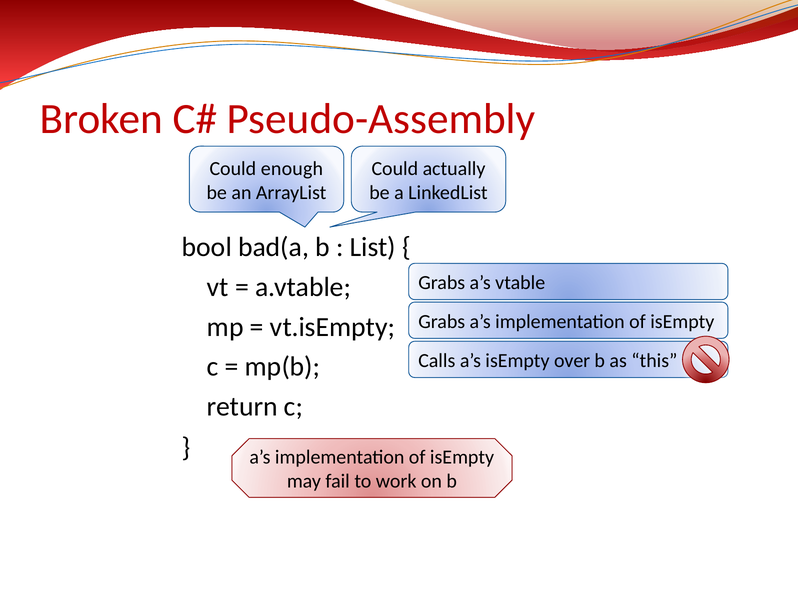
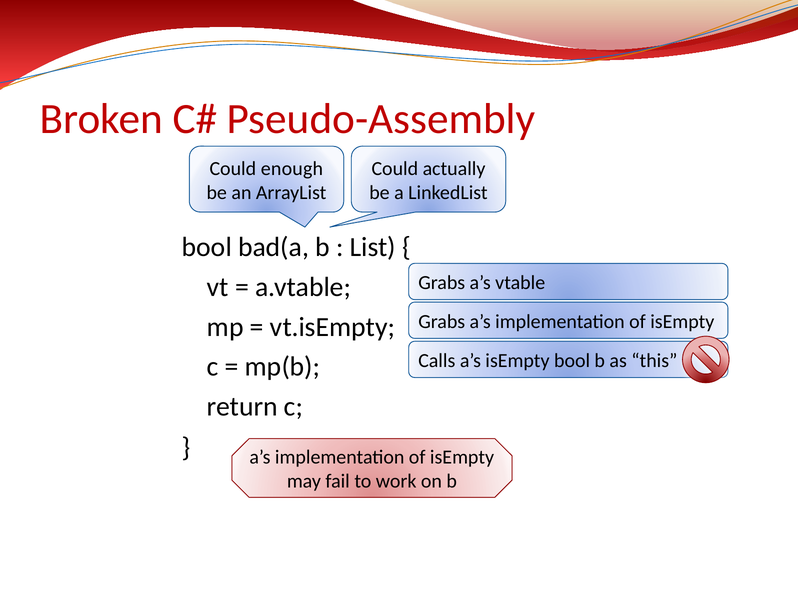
over at (572, 361): over -> bool
